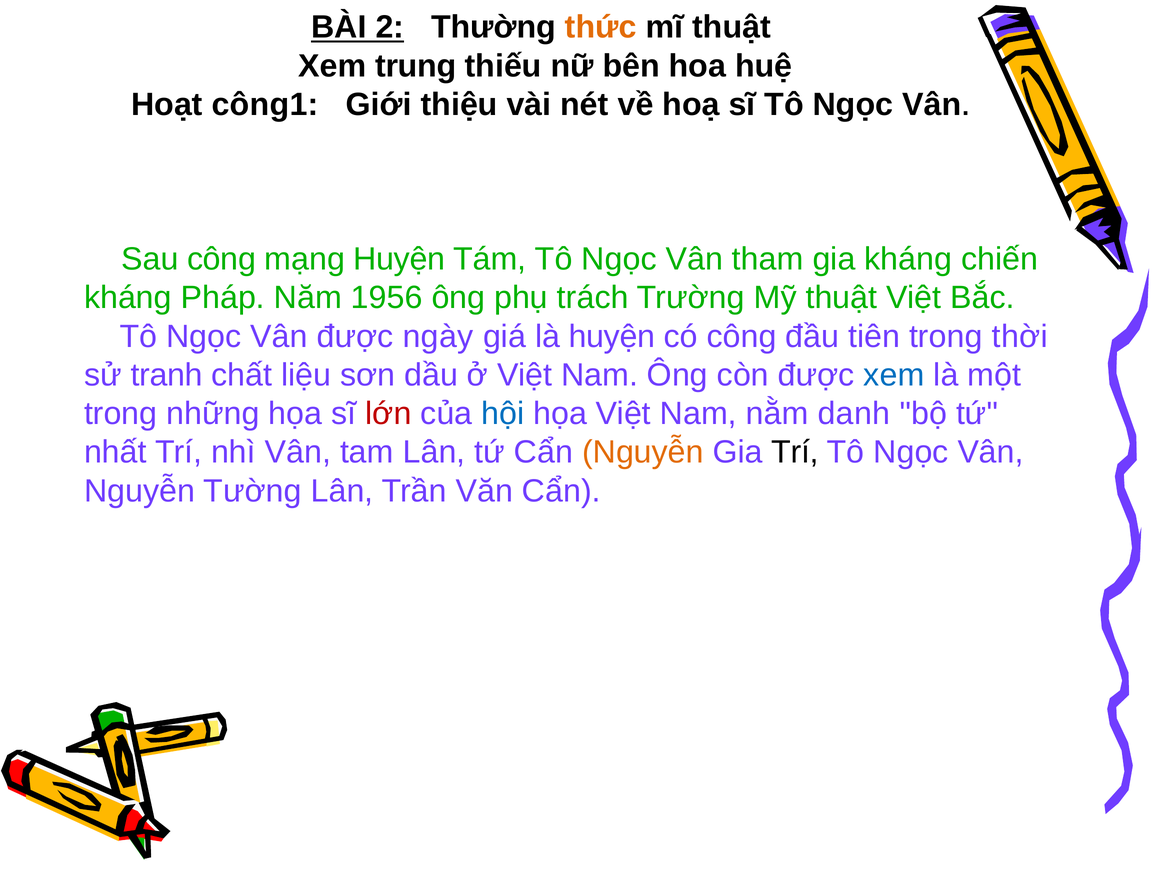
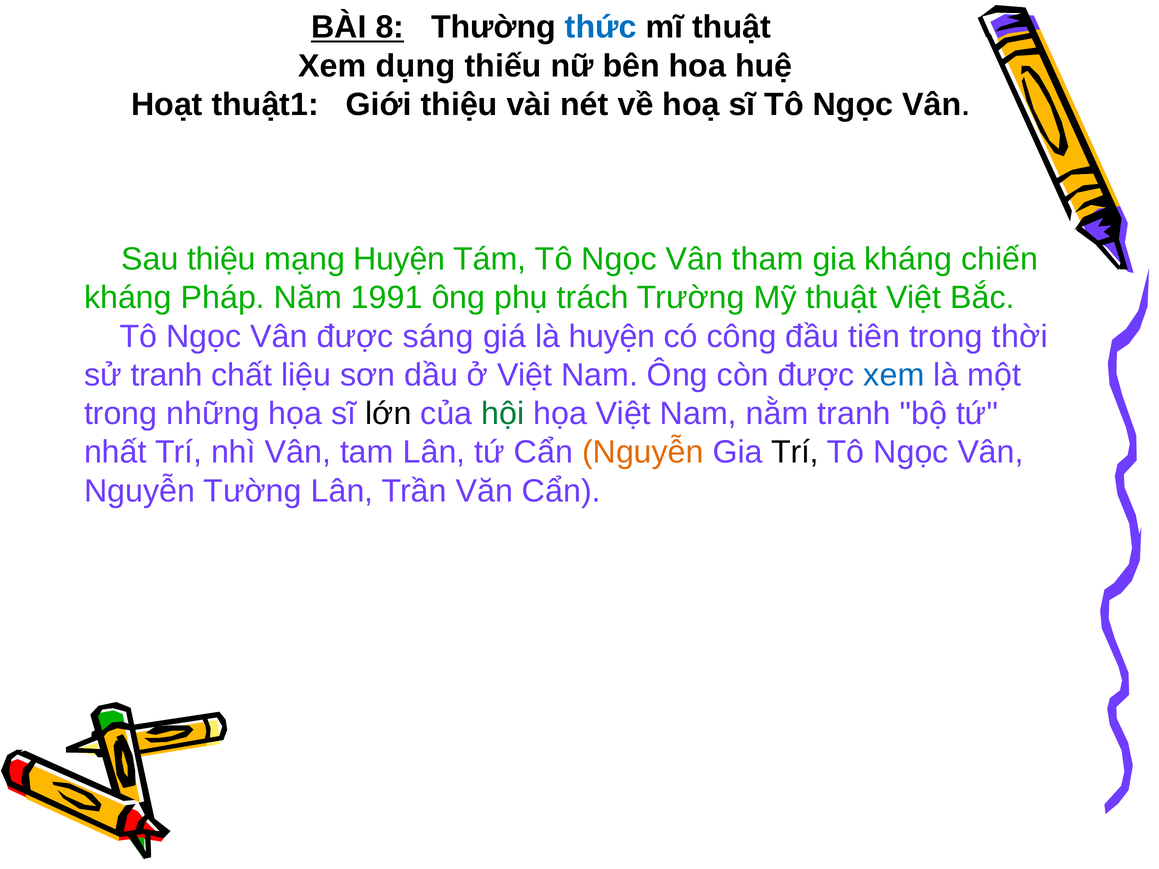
2: 2 -> 8
thức colour: orange -> blue
trung: trung -> dụng
công1: công1 -> thuật1
Sau công: công -> thiệu
1956: 1956 -> 1991
ngày: ngày -> sáng
lớn colour: red -> black
hội colour: blue -> green
nằm danh: danh -> tranh
